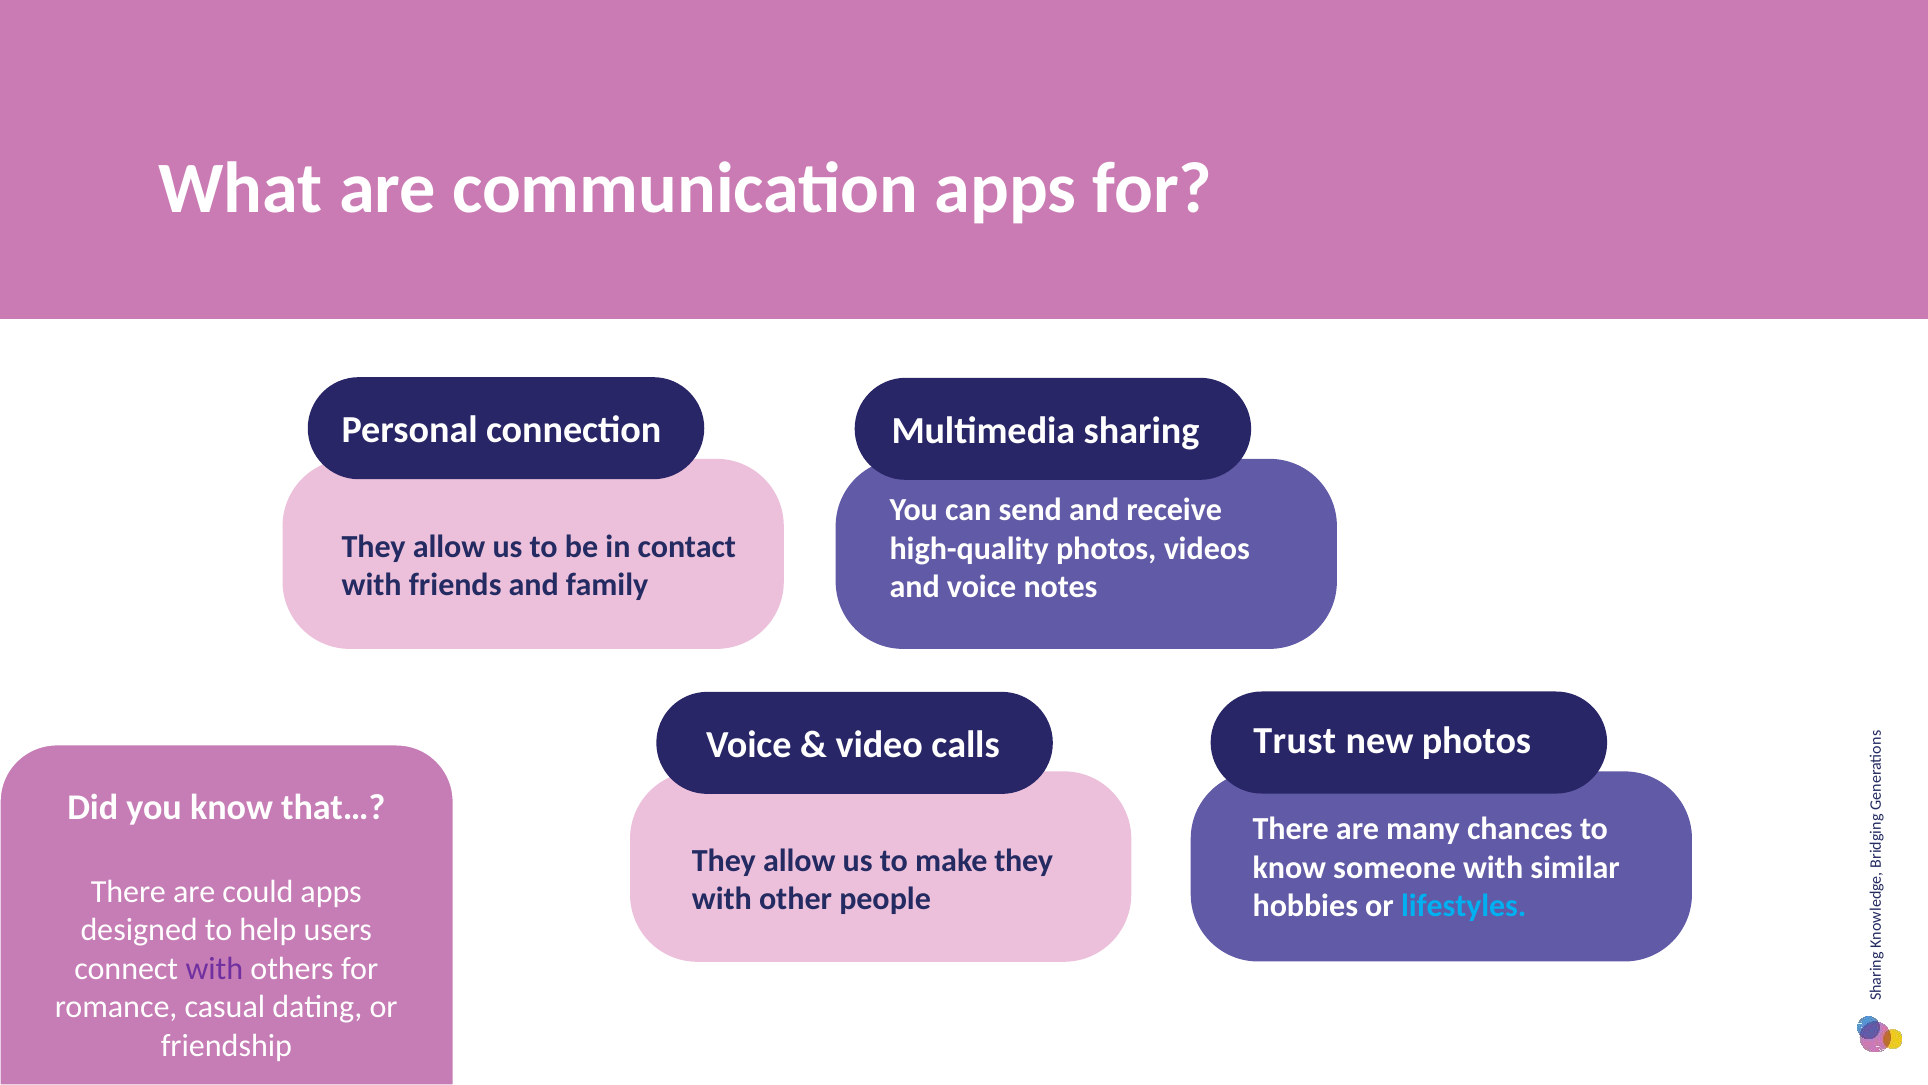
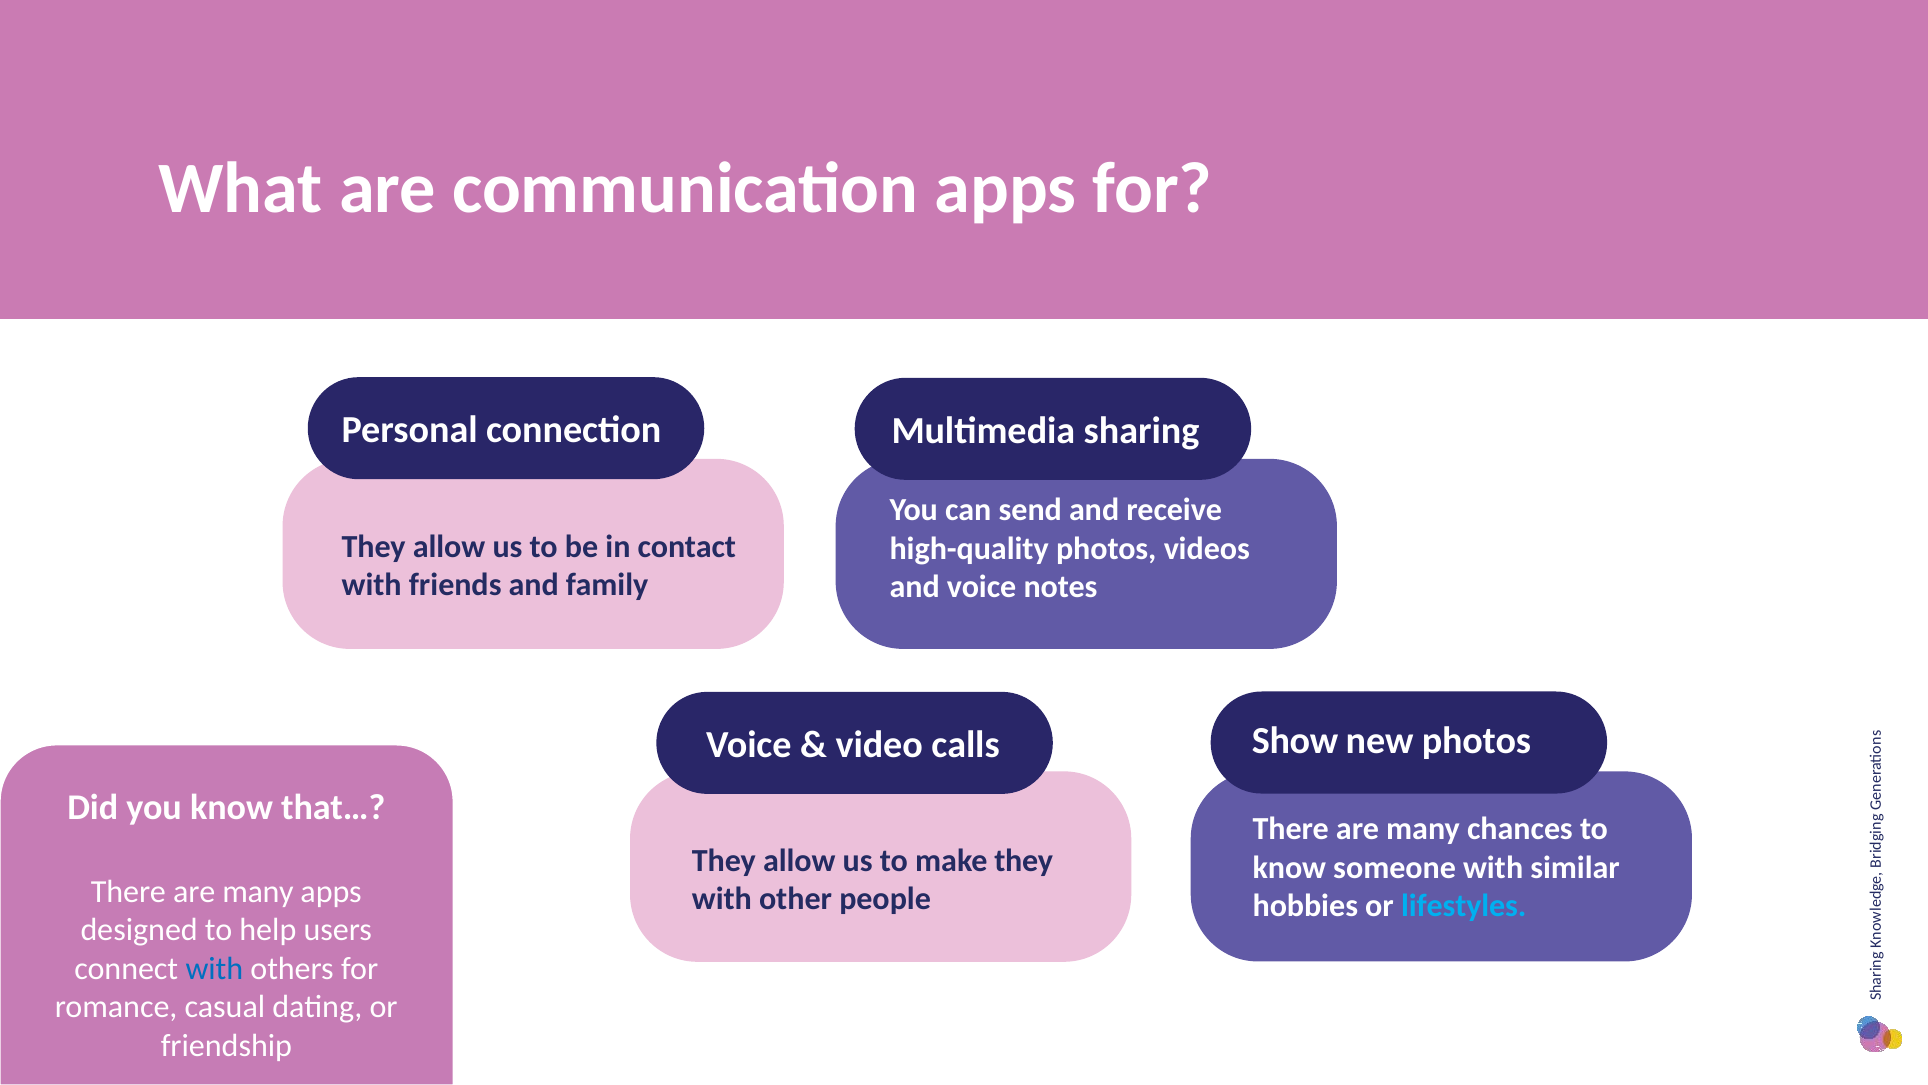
Trust: Trust -> Show
could at (258, 891): could -> many
with at (214, 968) colour: purple -> blue
